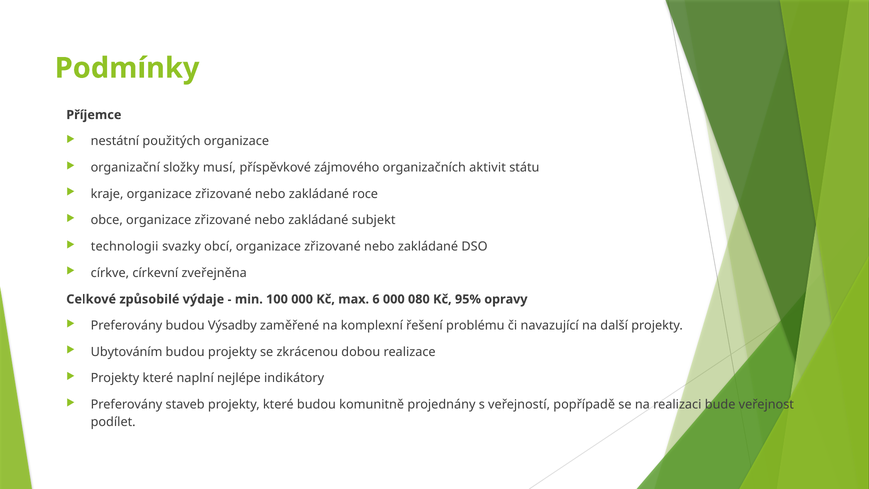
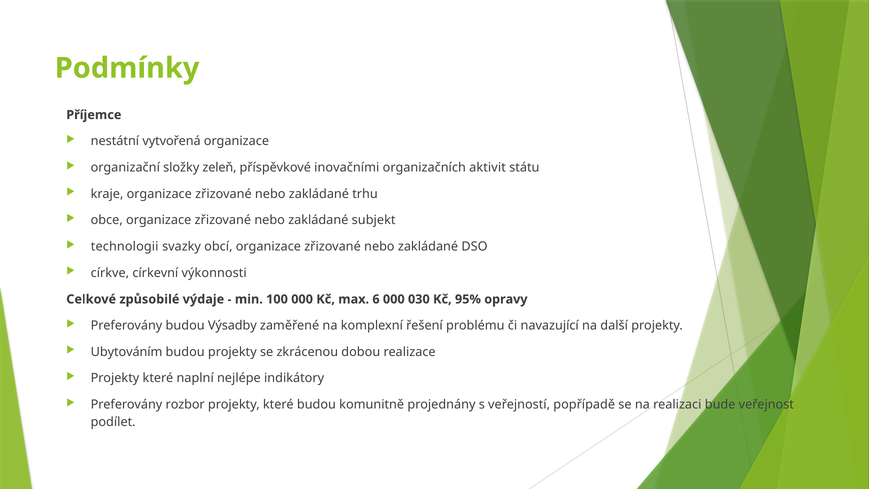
použitých: použitých -> vytvořená
musí: musí -> zeleň
zájmového: zájmového -> inovačními
roce: roce -> trhu
zveřejněna: zveřejněna -> výkonnosti
080: 080 -> 030
staveb: staveb -> rozbor
